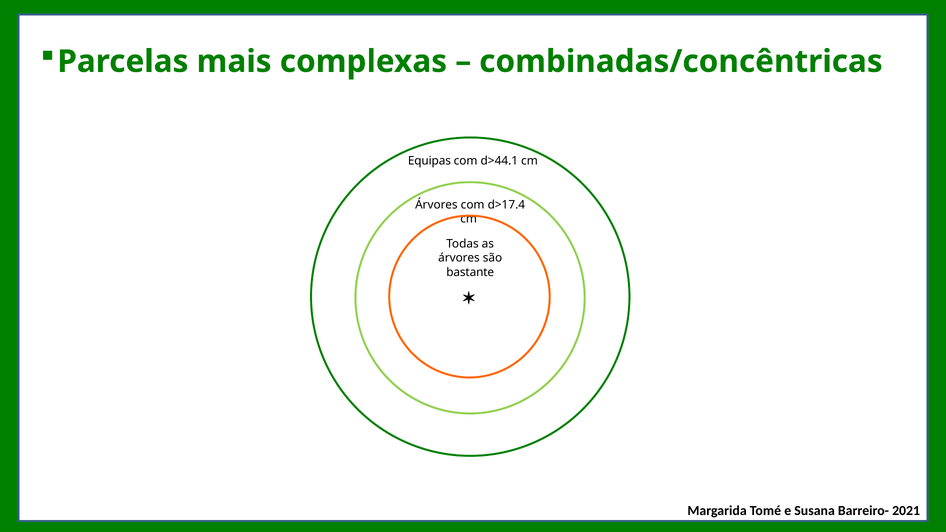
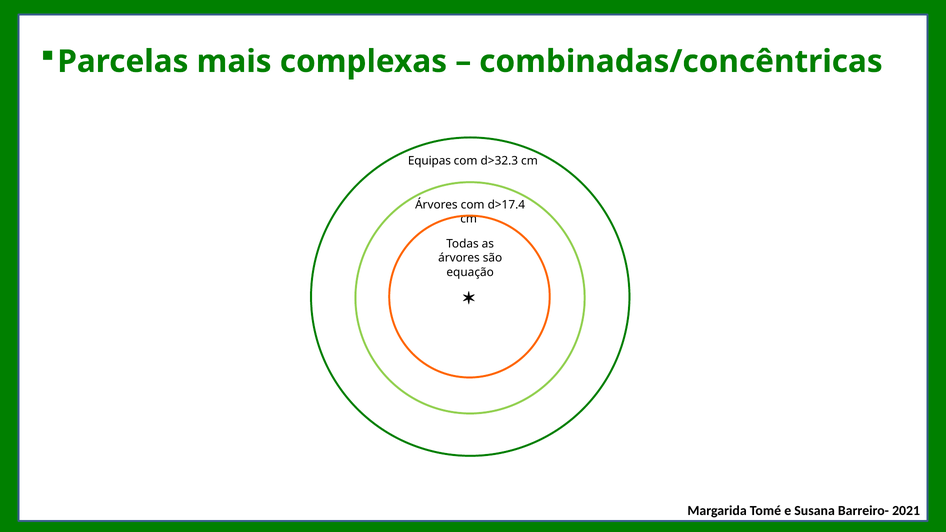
d>44.1: d>44.1 -> d>32.3
bastante: bastante -> equação
